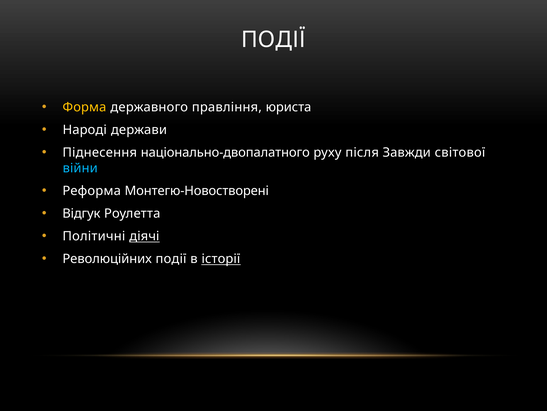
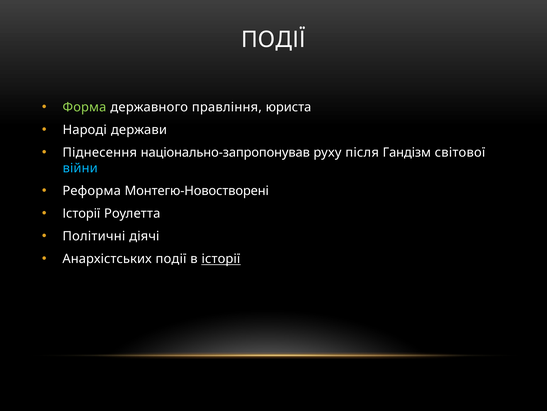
Форма colour: yellow -> light green
національно-двопалатного: національно-двопалатного -> національно-запропонував
Завжди: Завжди -> Гандізм
Відгук at (81, 213): Відгук -> Історії
діячі underline: present -> none
Революційних: Революційних -> Анархістських
